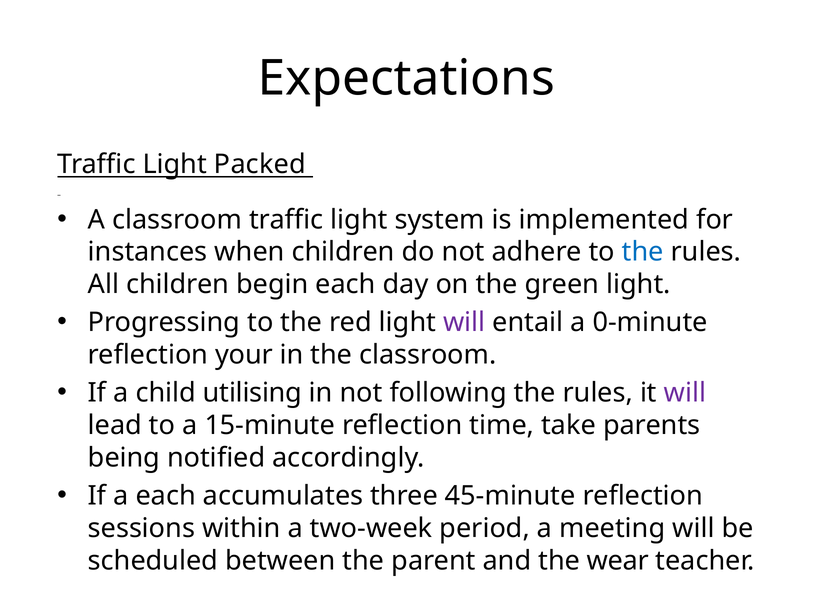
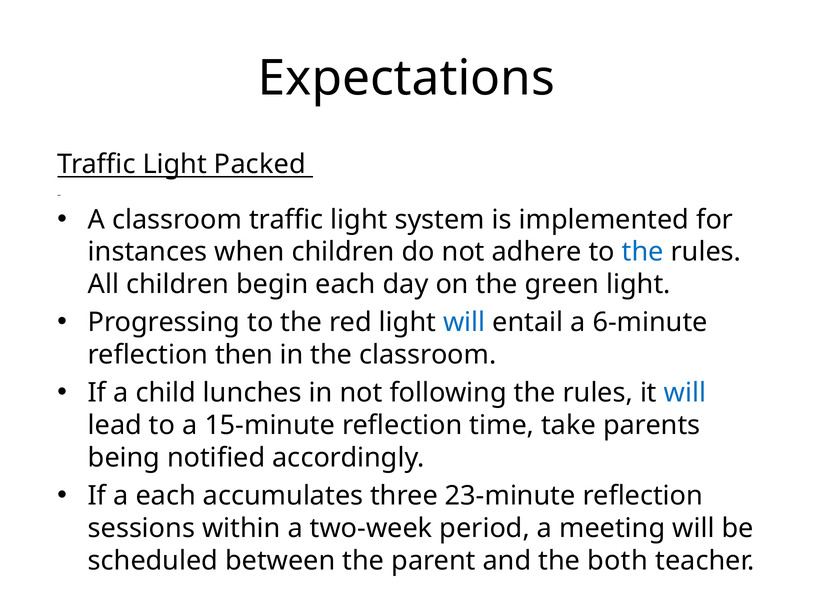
will at (464, 323) colour: purple -> blue
0-minute: 0-minute -> 6-minute
your: your -> then
utilising: utilising -> lunches
will at (685, 393) colour: purple -> blue
45-minute: 45-minute -> 23-minute
wear: wear -> both
